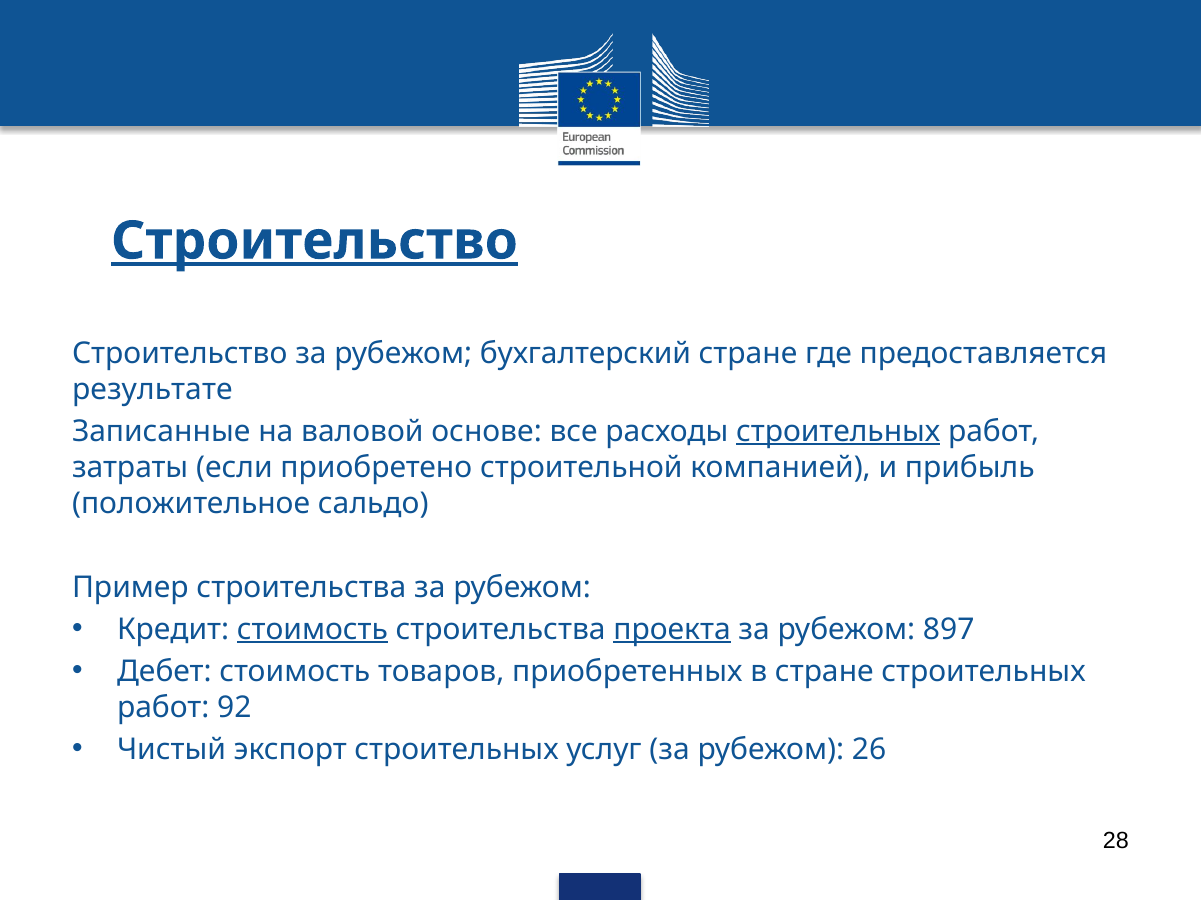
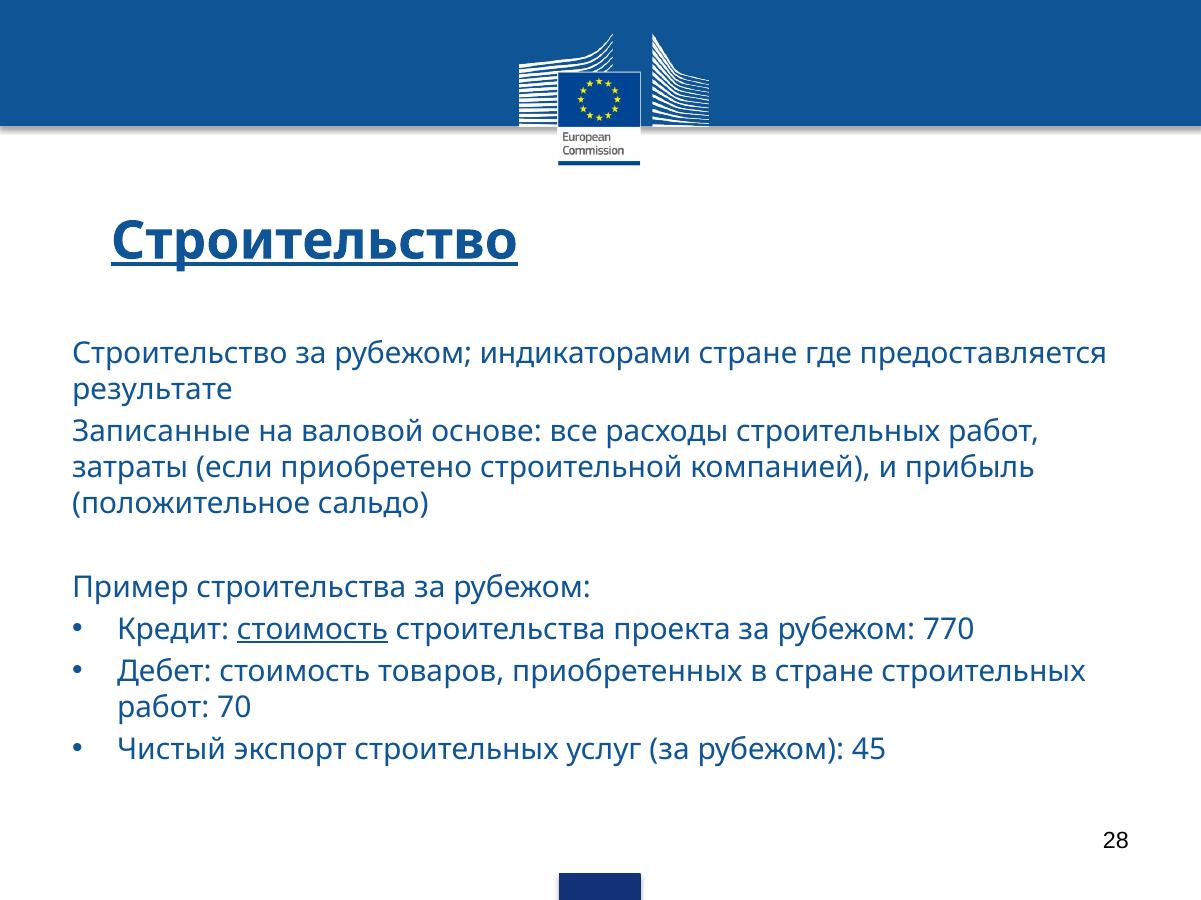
бухгалтерский: бухгалтерский -> индикаторами
строительных at (838, 432) underline: present -> none
проекта underline: present -> none
897: 897 -> 770
92: 92 -> 70
26: 26 -> 45
